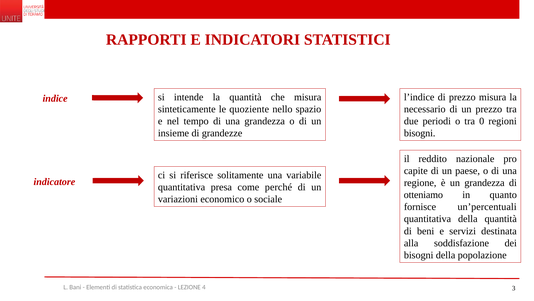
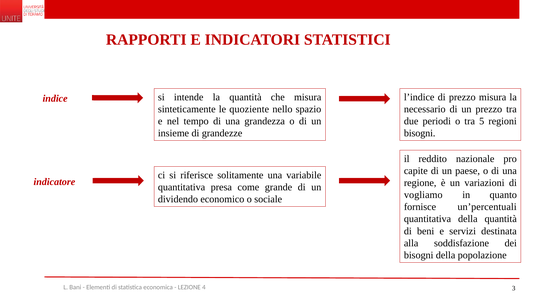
0: 0 -> 5
un grandezza: grandezza -> variazioni
perché: perché -> grande
otteniamo: otteniamo -> vogliamo
variazioni: variazioni -> dividendo
